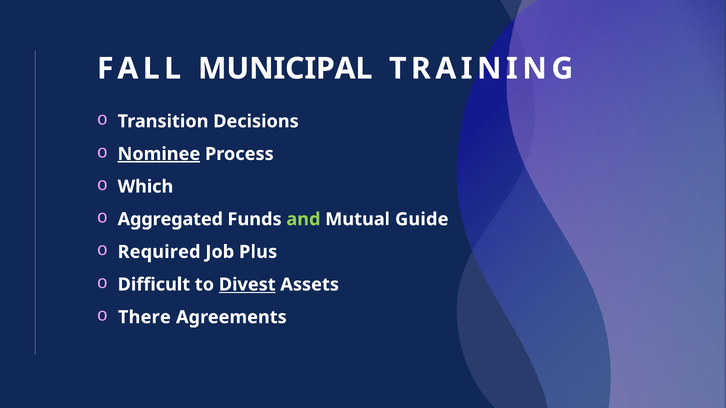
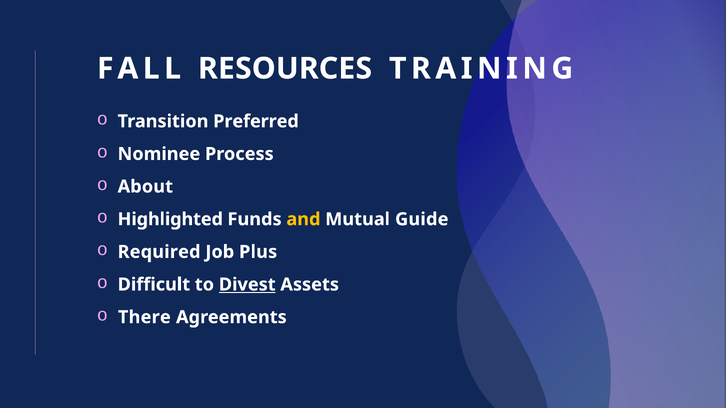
MUNICIPAL: MUNICIPAL -> RESOURCES
Decisions: Decisions -> Preferred
Nominee underline: present -> none
Which: Which -> About
Aggregated: Aggregated -> Highlighted
and colour: light green -> yellow
